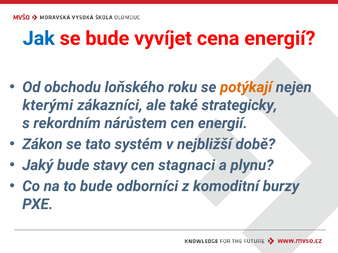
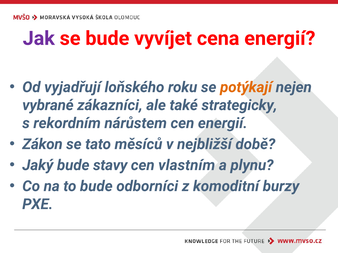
Jak colour: blue -> purple
obchodu: obchodu -> vyjadřují
kterými: kterými -> vybrané
systém: systém -> měsíců
stagnaci: stagnaci -> vlastním
